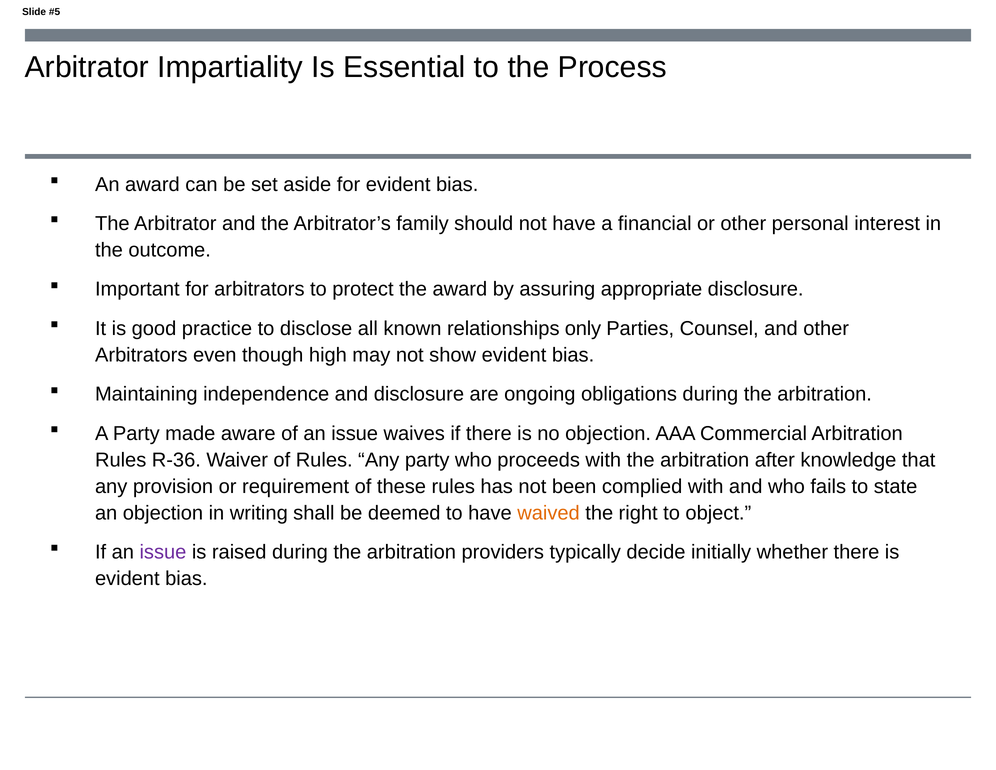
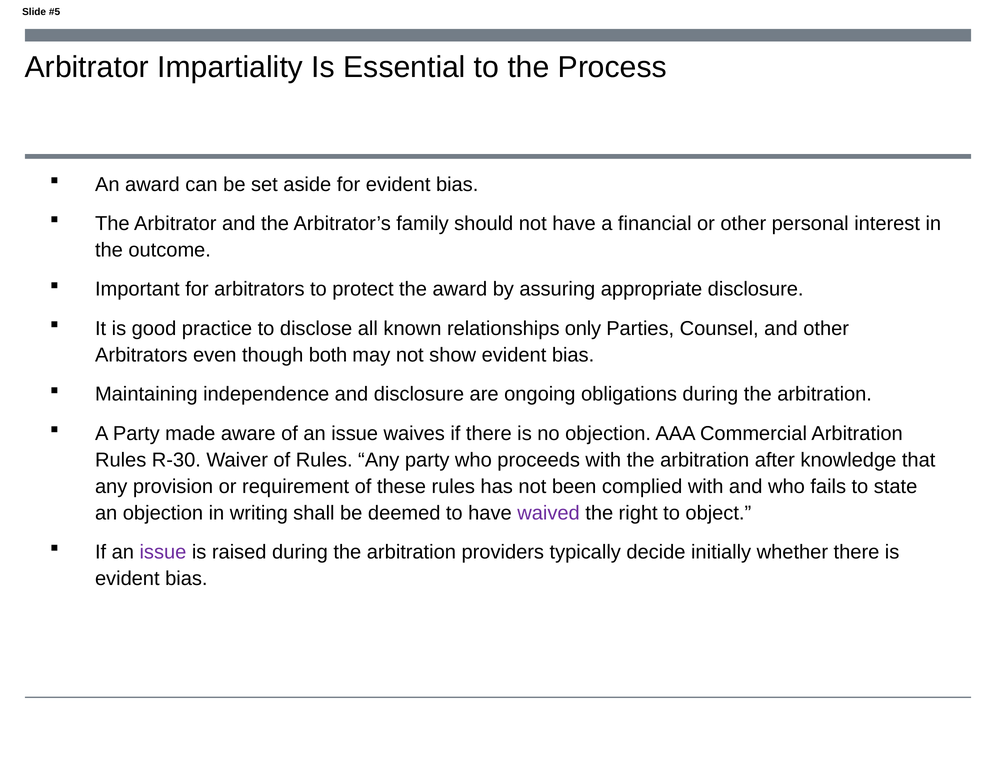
high: high -> both
R-36: R-36 -> R-30
waived colour: orange -> purple
